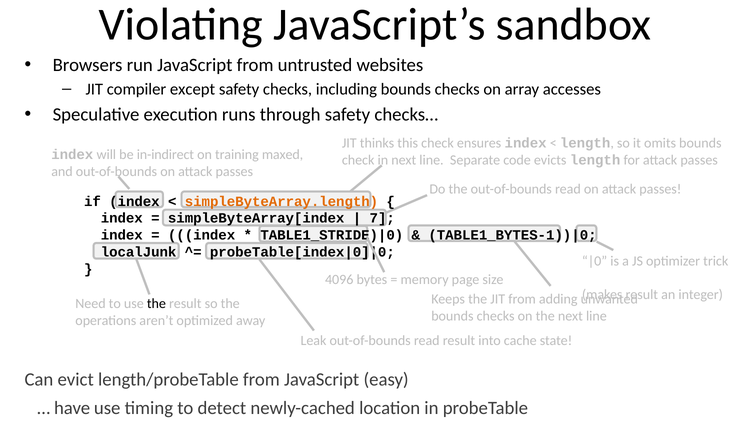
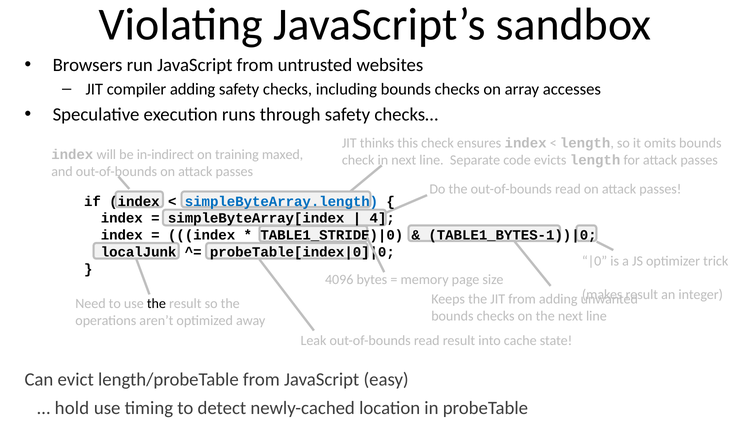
compiler except: except -> adding
simpleByteArray.length colour: orange -> blue
7: 7 -> 4
have: have -> hold
